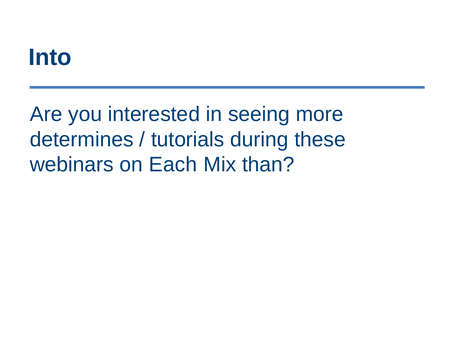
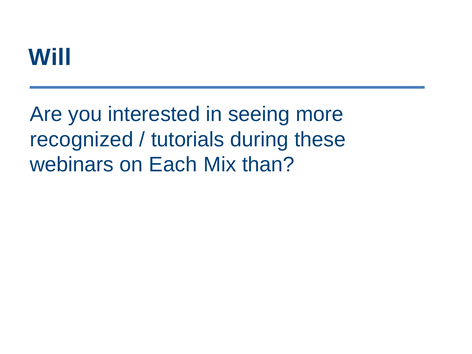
Into: Into -> Will
determines: determines -> recognized
